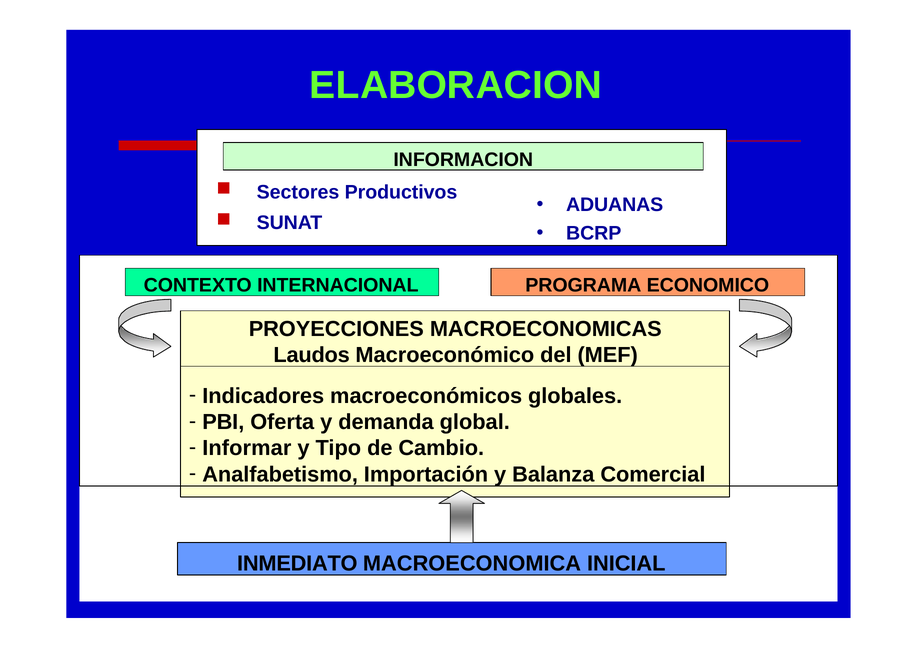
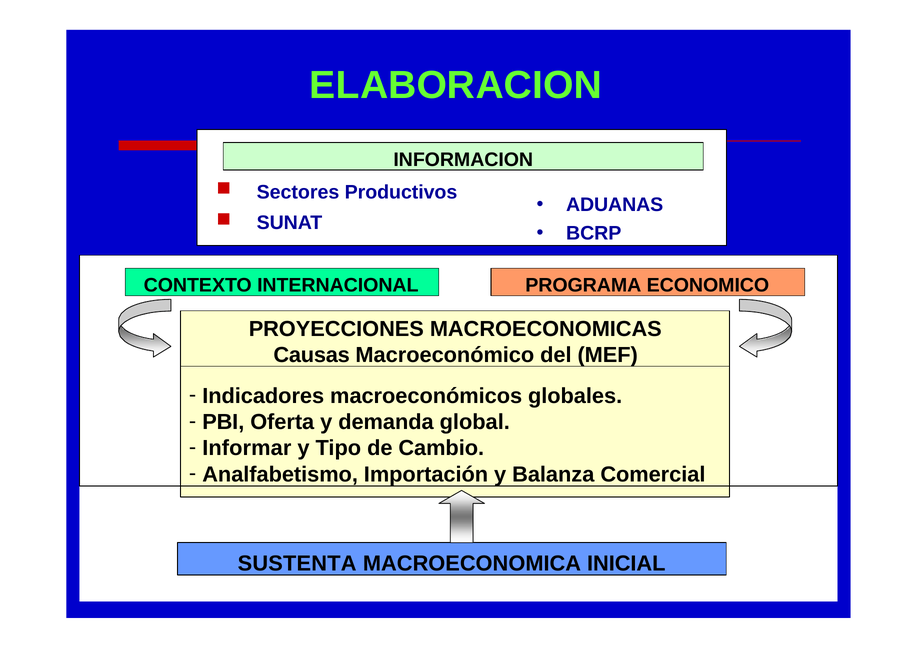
Laudos: Laudos -> Causas
INMEDIATO: INMEDIATO -> SUSTENTA
